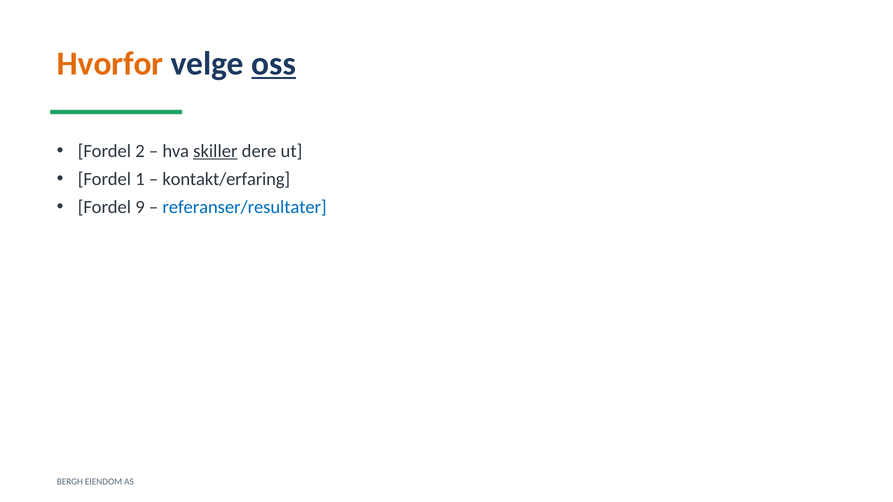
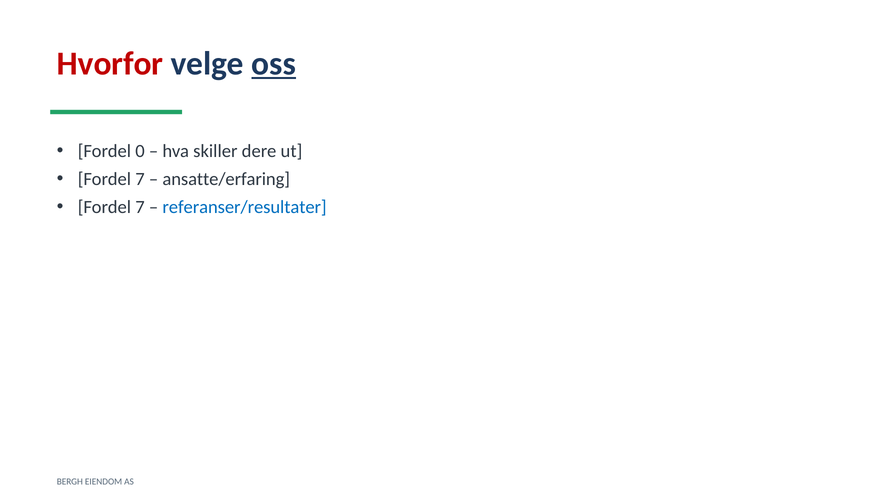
Hvorfor colour: orange -> red
2: 2 -> 0
skiller underline: present -> none
1 at (140, 179): 1 -> 7
kontakt/erfaring: kontakt/erfaring -> ansatte/erfaring
9 at (140, 207): 9 -> 7
